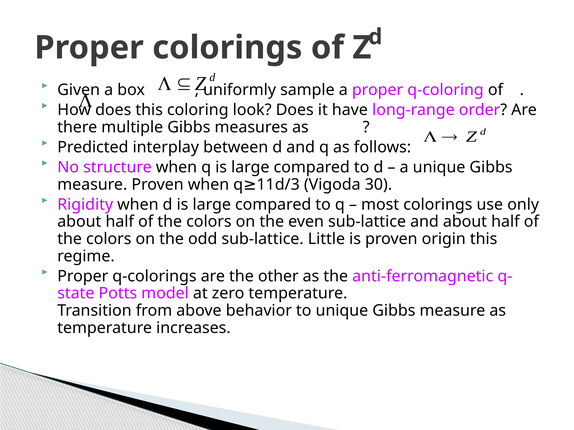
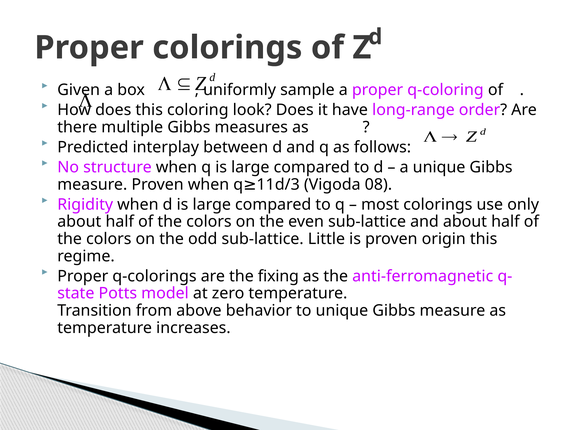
30: 30 -> 08
other: other -> fixing
